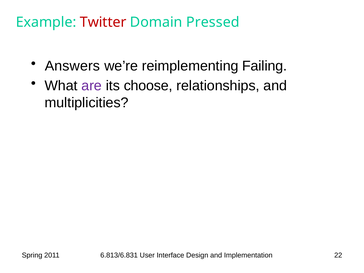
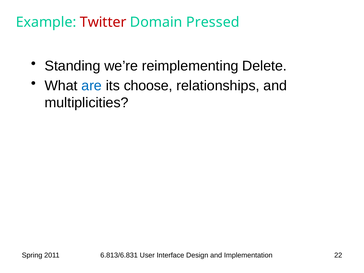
Answers: Answers -> Standing
Failing: Failing -> Delete
are colour: purple -> blue
